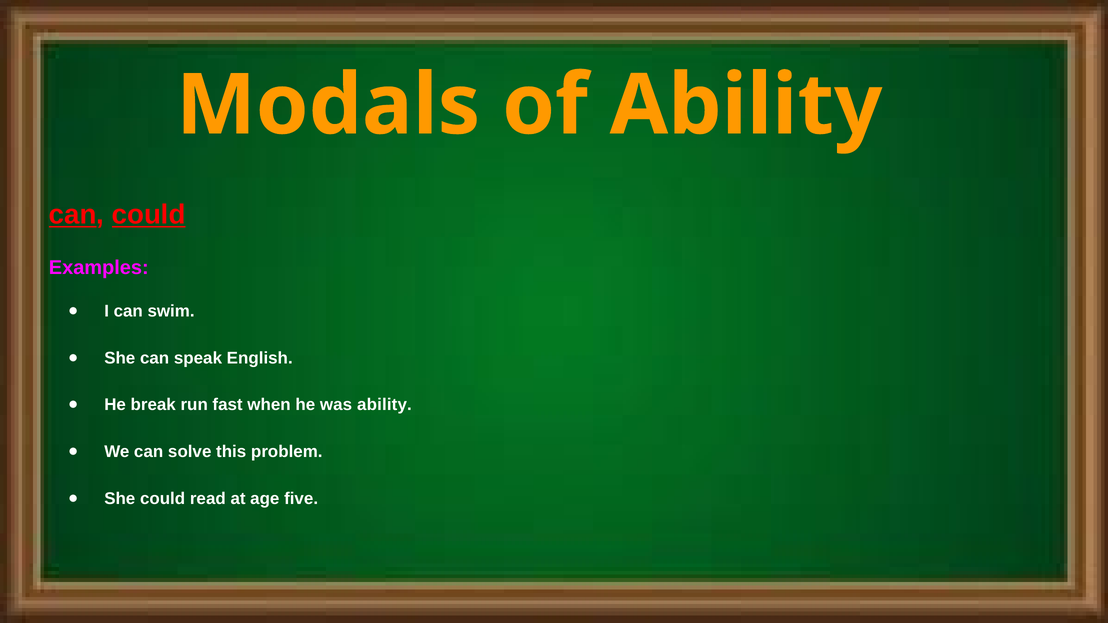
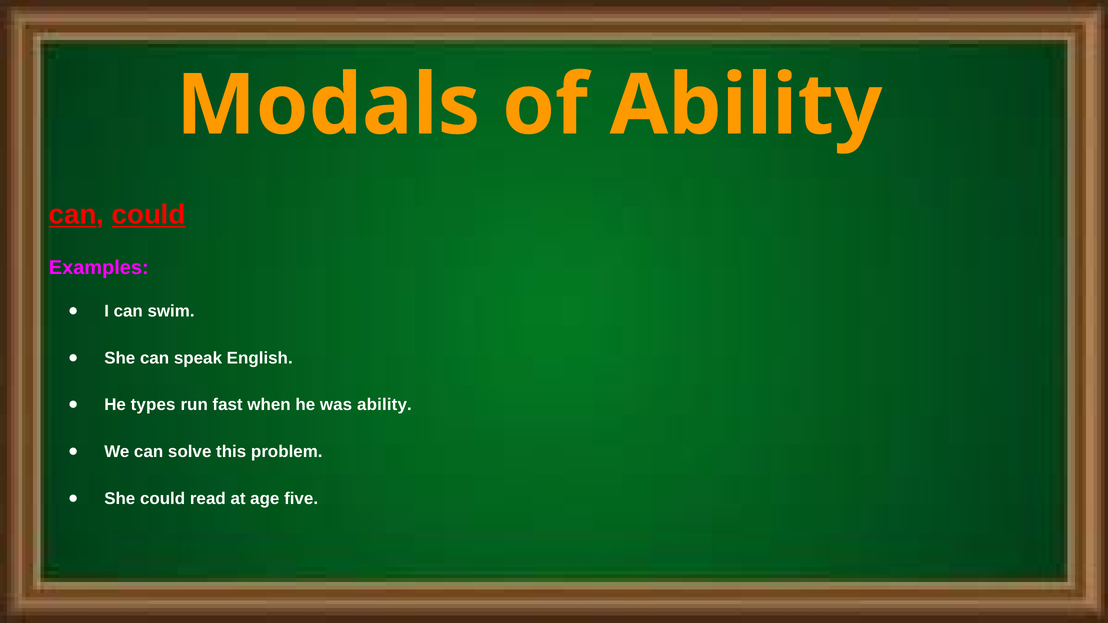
break: break -> types
